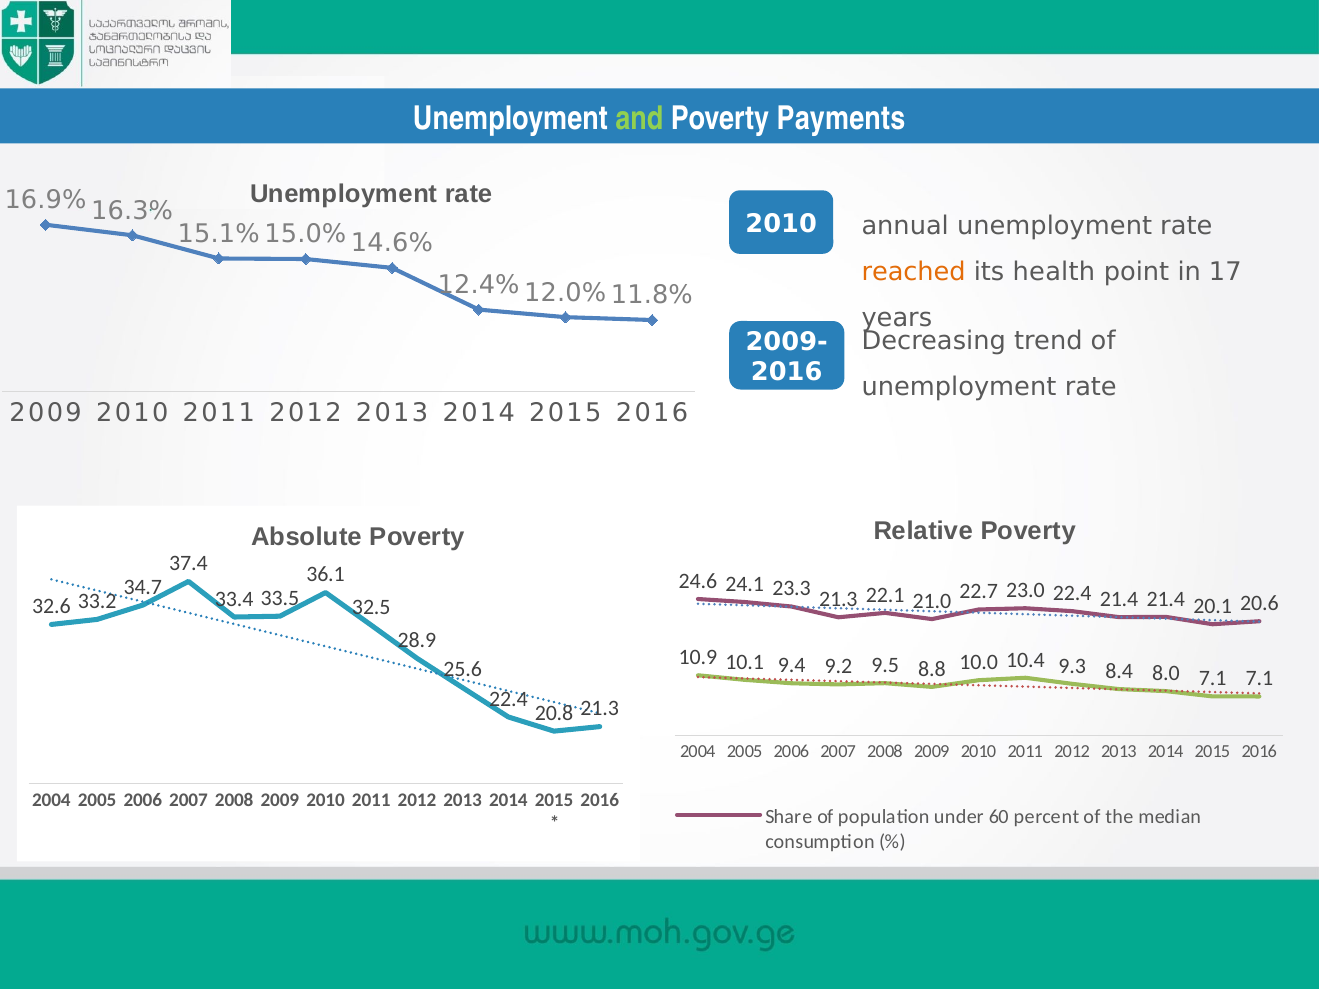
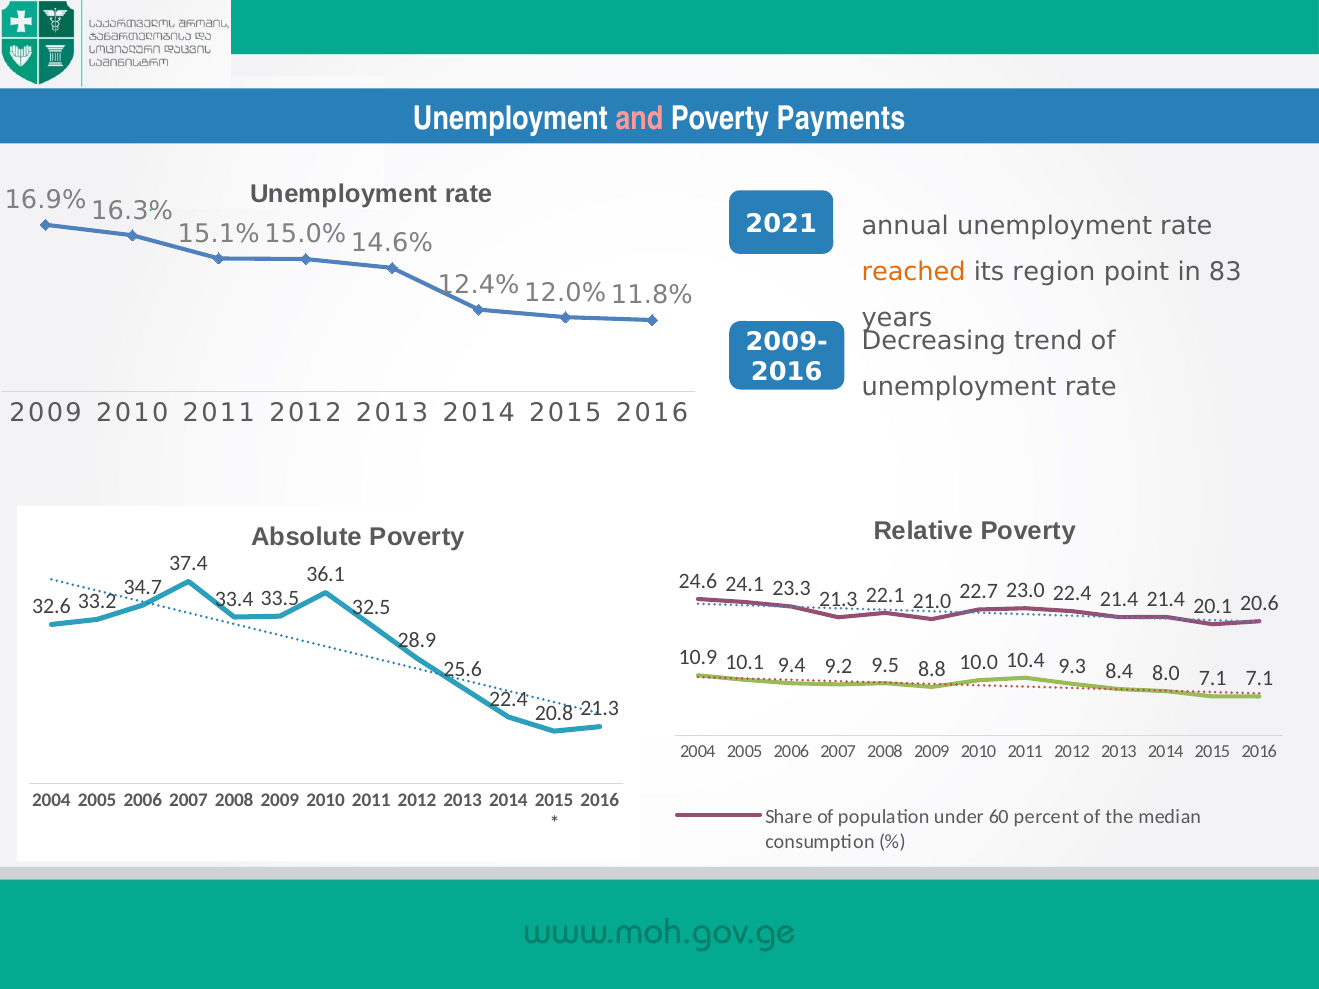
and colour: light green -> pink
2010 at (781, 224): 2010 -> 2021
health: health -> region
17: 17 -> 83
